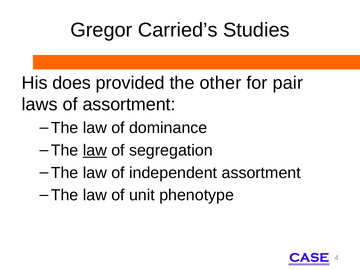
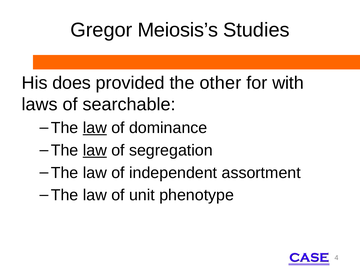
Carried’s: Carried’s -> Meiosis’s
pair: pair -> with
of assortment: assortment -> searchable
law at (95, 128) underline: none -> present
